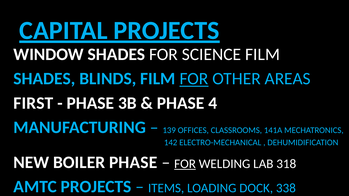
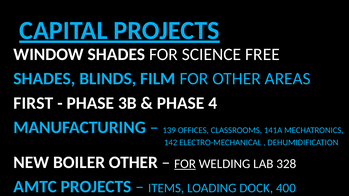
SCIENCE FILM: FILM -> FREE
FOR at (194, 79) underline: present -> none
BOILER PHASE: PHASE -> OTHER
318: 318 -> 328
338: 338 -> 400
